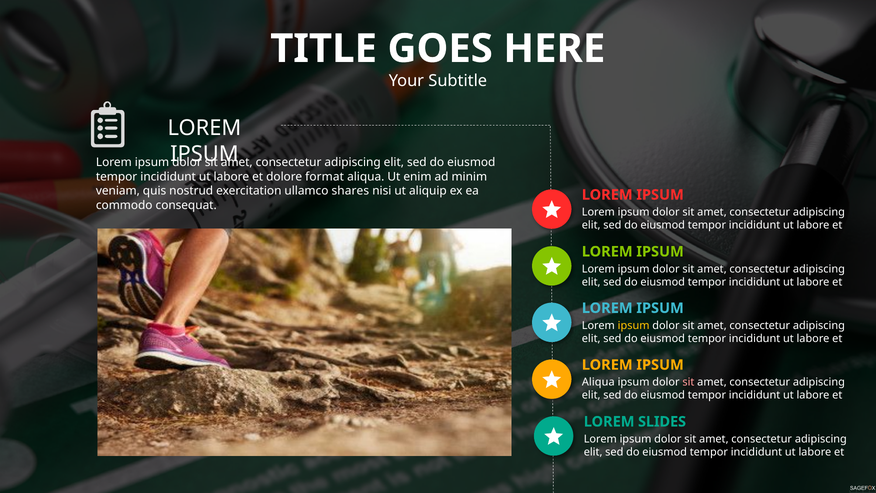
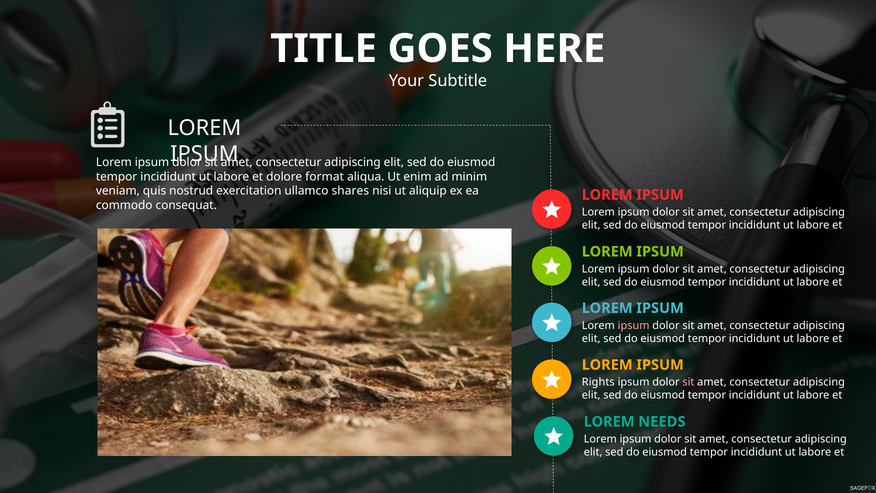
ipsum at (634, 325) colour: yellow -> pink
Aliqua at (598, 382): Aliqua -> Rights
SLIDES: SLIDES -> NEEDS
